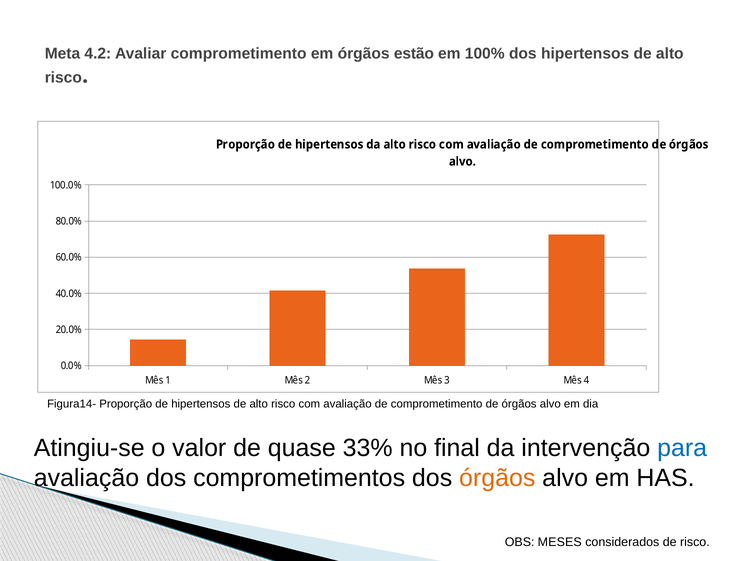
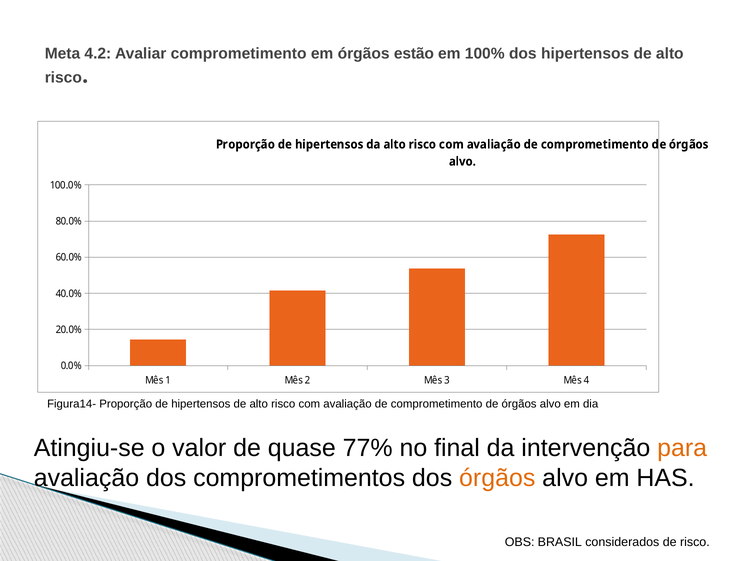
33%: 33% -> 77%
para colour: blue -> orange
MESES: MESES -> BRASIL
